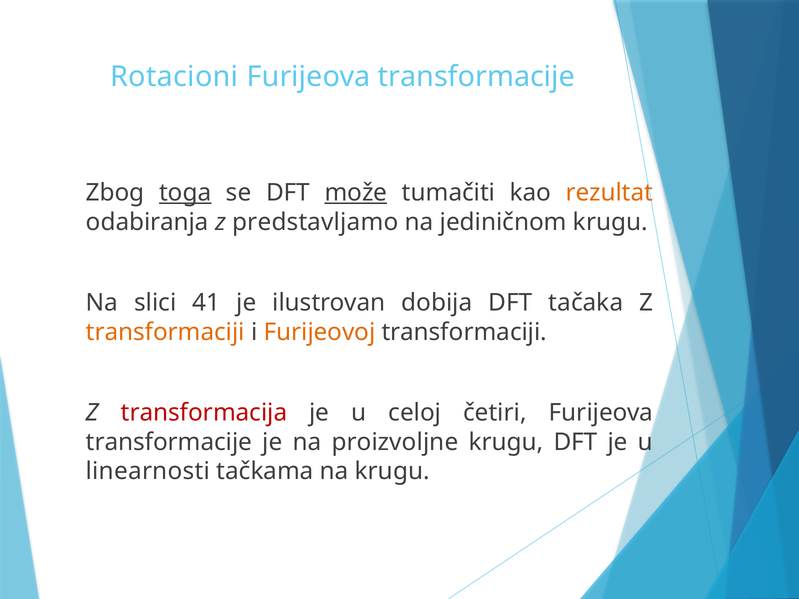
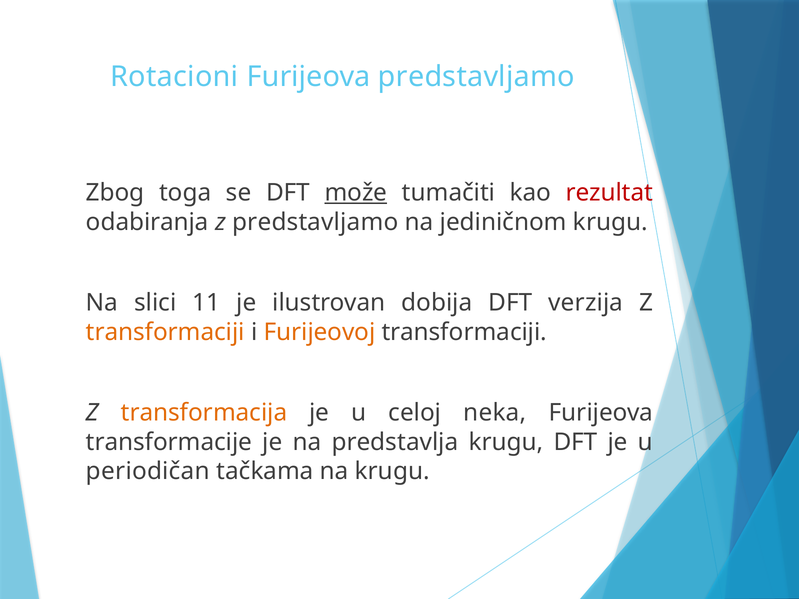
transformacije at (477, 77): transformacije -> predstavljamo
toga underline: present -> none
rezultat colour: orange -> red
41: 41 -> 11
tačaka: tačaka -> verzija
transformacija colour: red -> orange
četiri: četiri -> neka
proizvoljne: proizvoljne -> predstavlja
linearnosti: linearnosti -> periodičan
